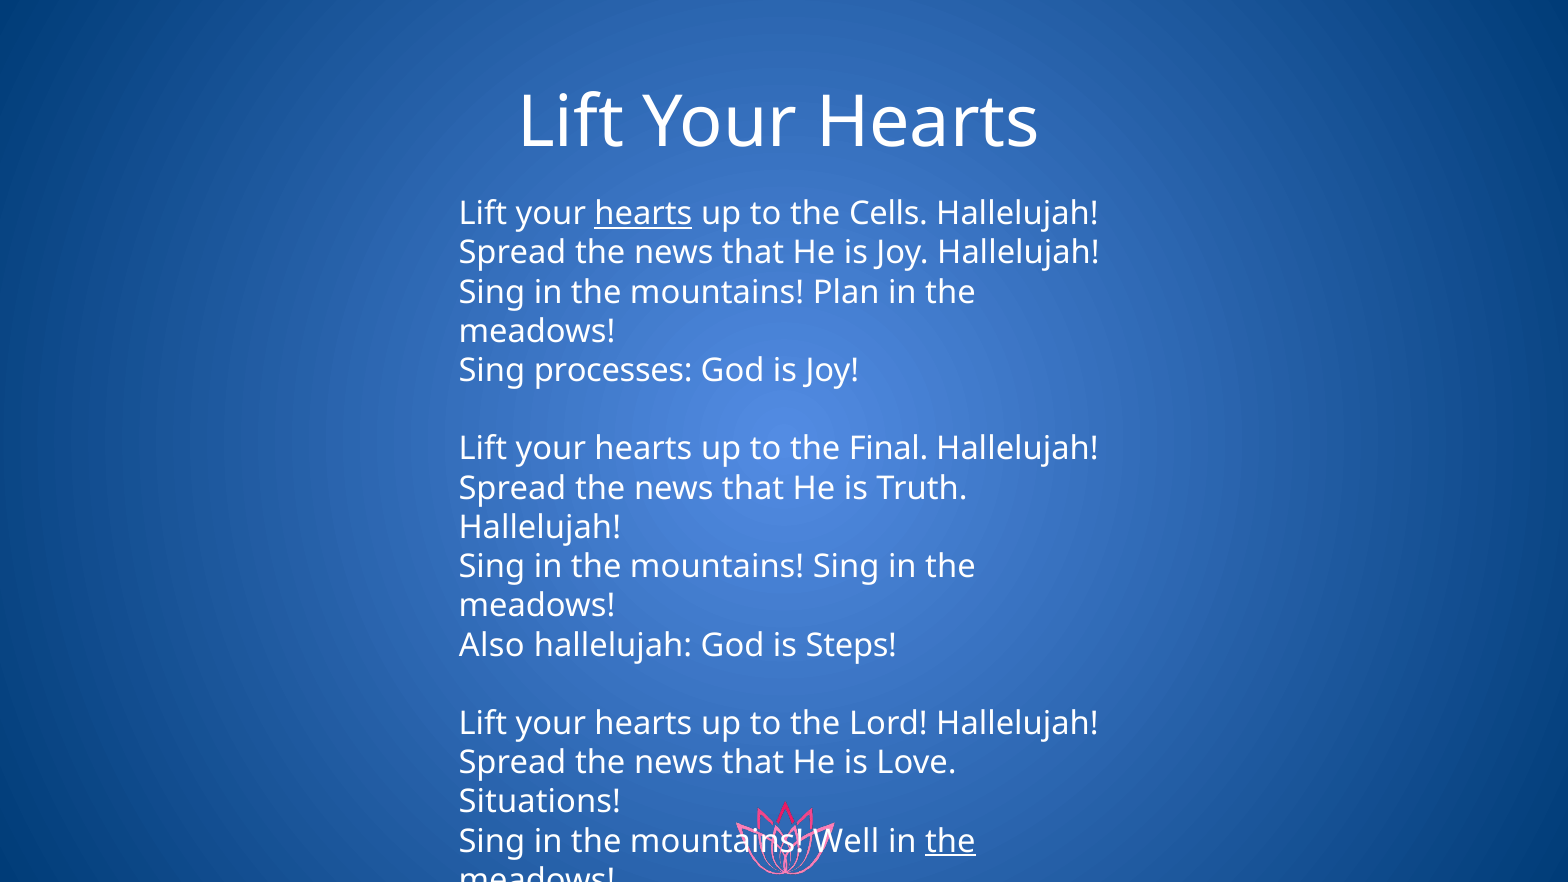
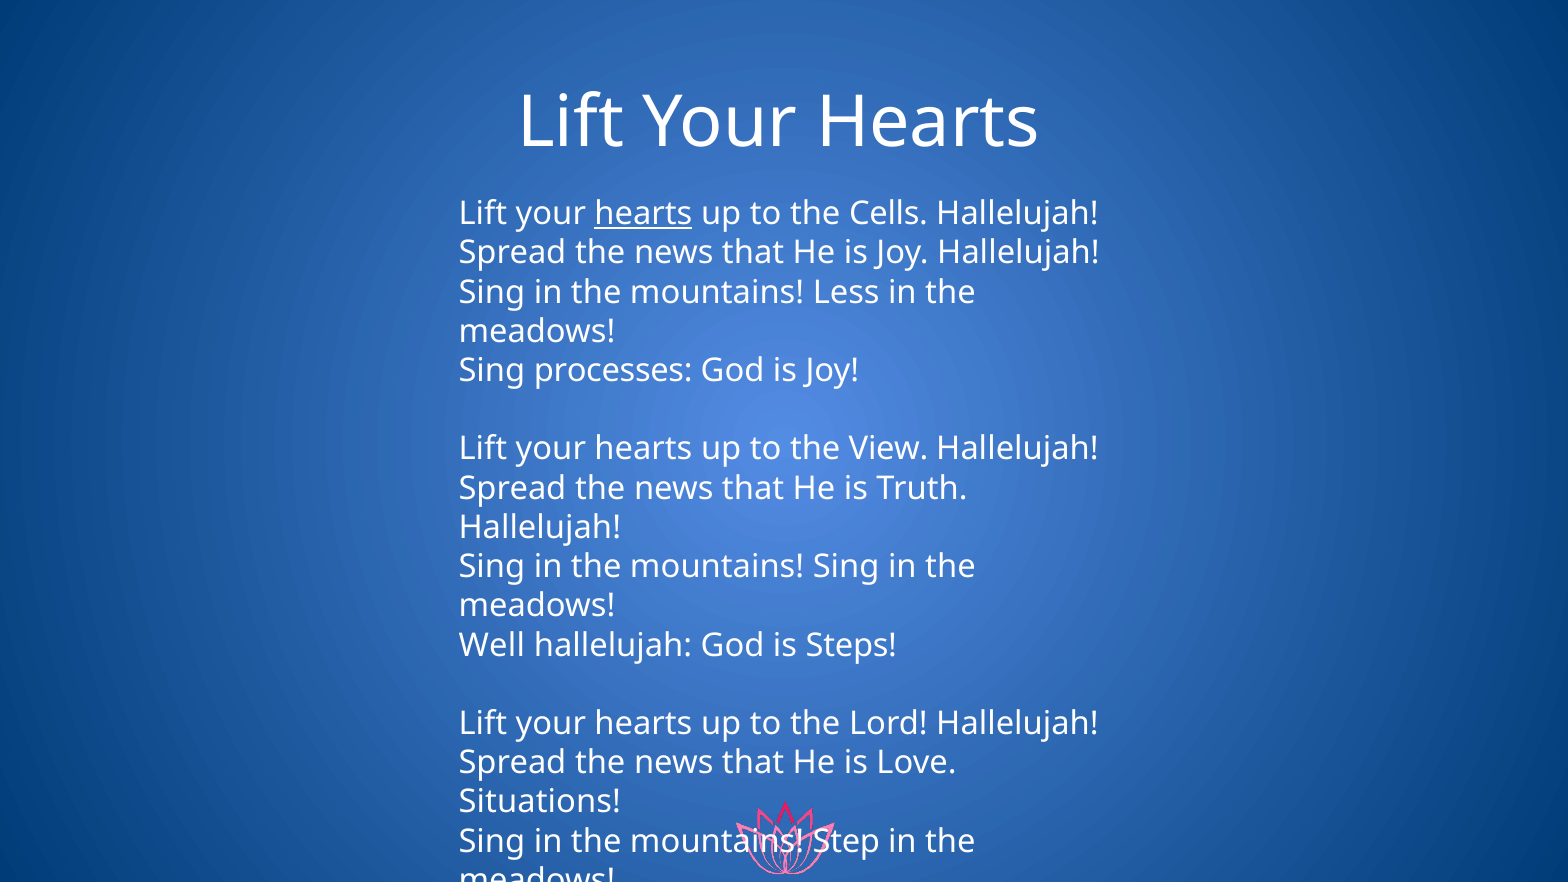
Plan: Plan -> Less
Final: Final -> View
Also: Also -> Well
Well: Well -> Step
the at (950, 841) underline: present -> none
